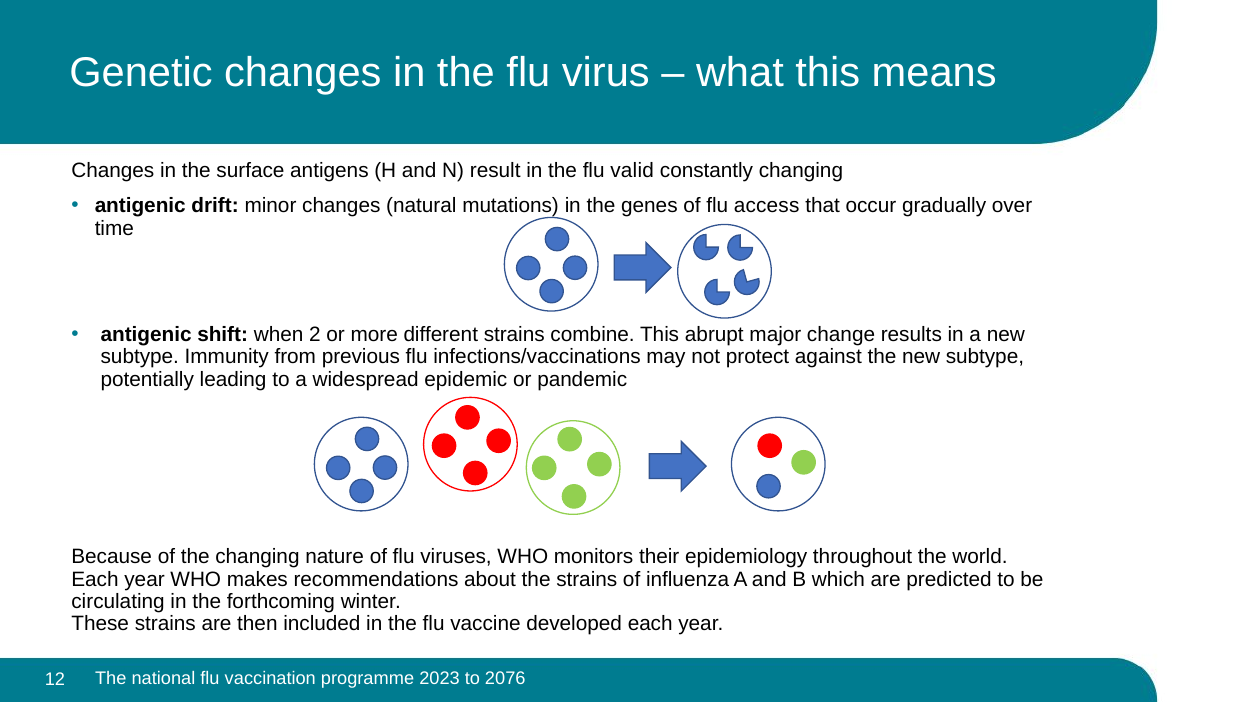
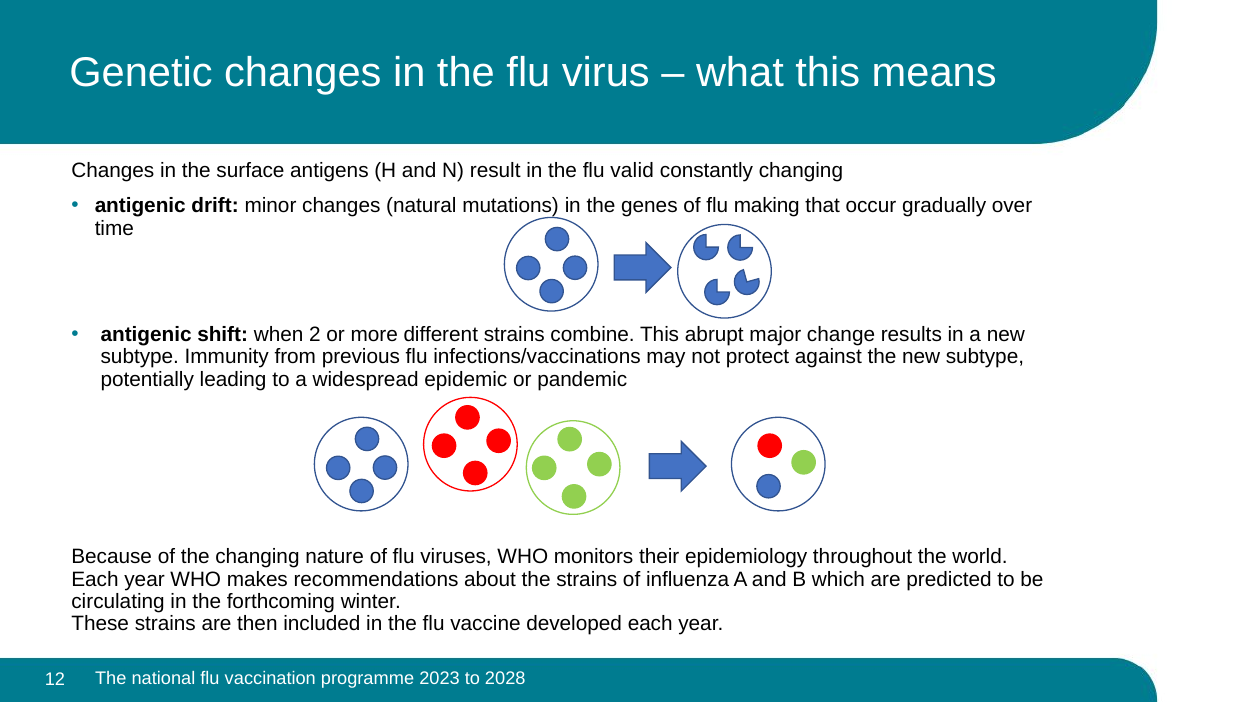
access: access -> making
2076: 2076 -> 2028
